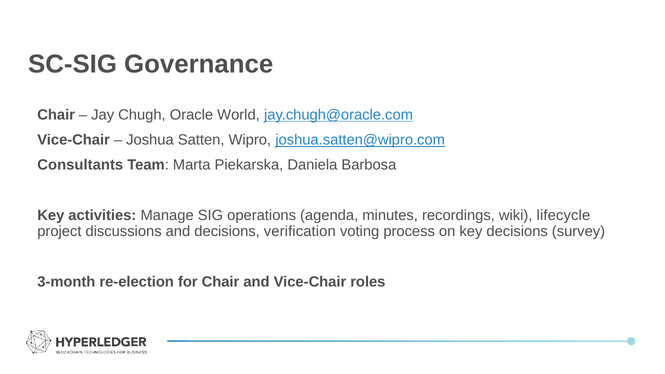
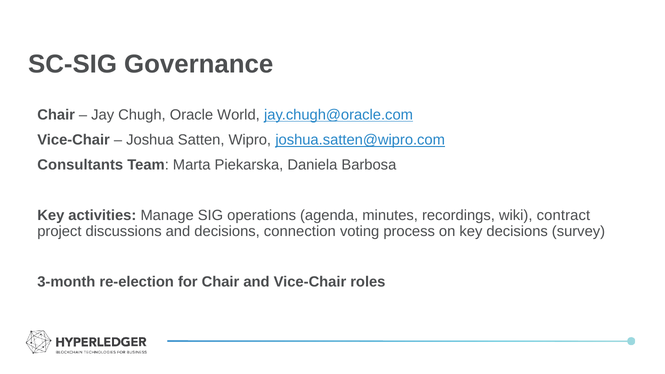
lifecycle: lifecycle -> contract
verification: verification -> connection
